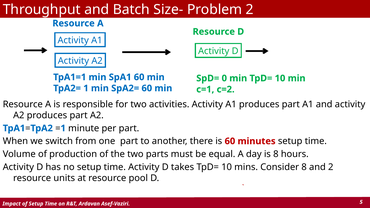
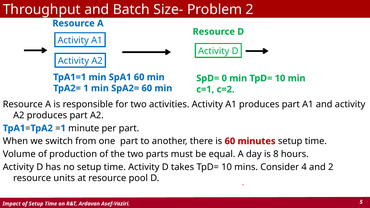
Consider 8: 8 -> 4
